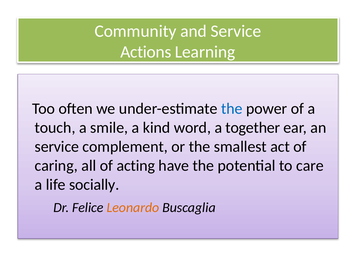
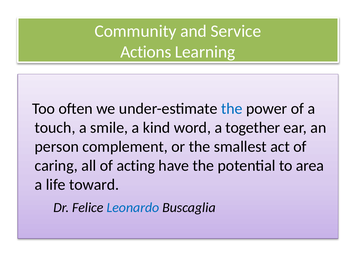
service at (57, 147): service -> person
care: care -> area
socially: socially -> toward
Leonardo colour: orange -> blue
